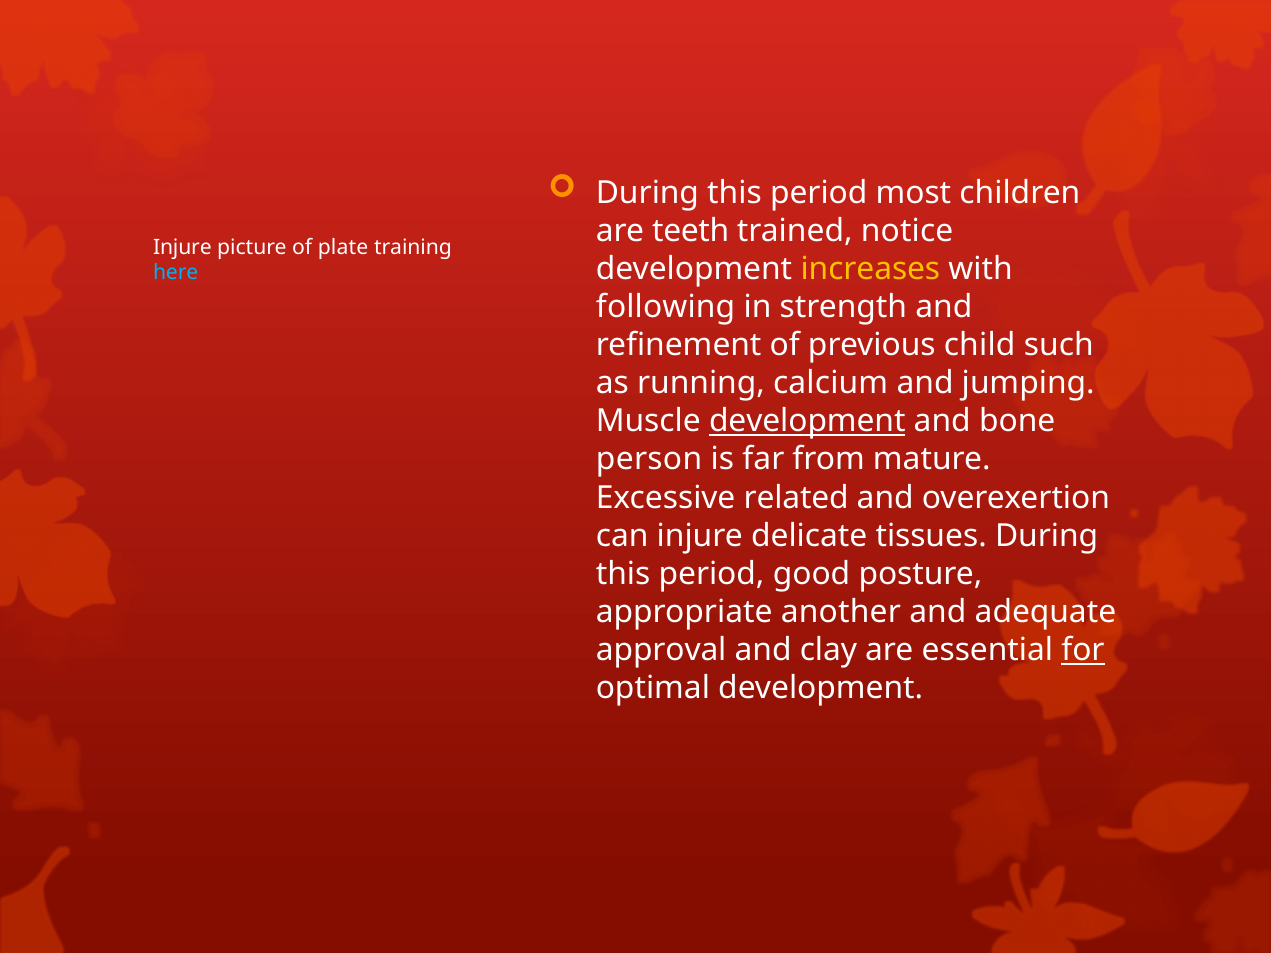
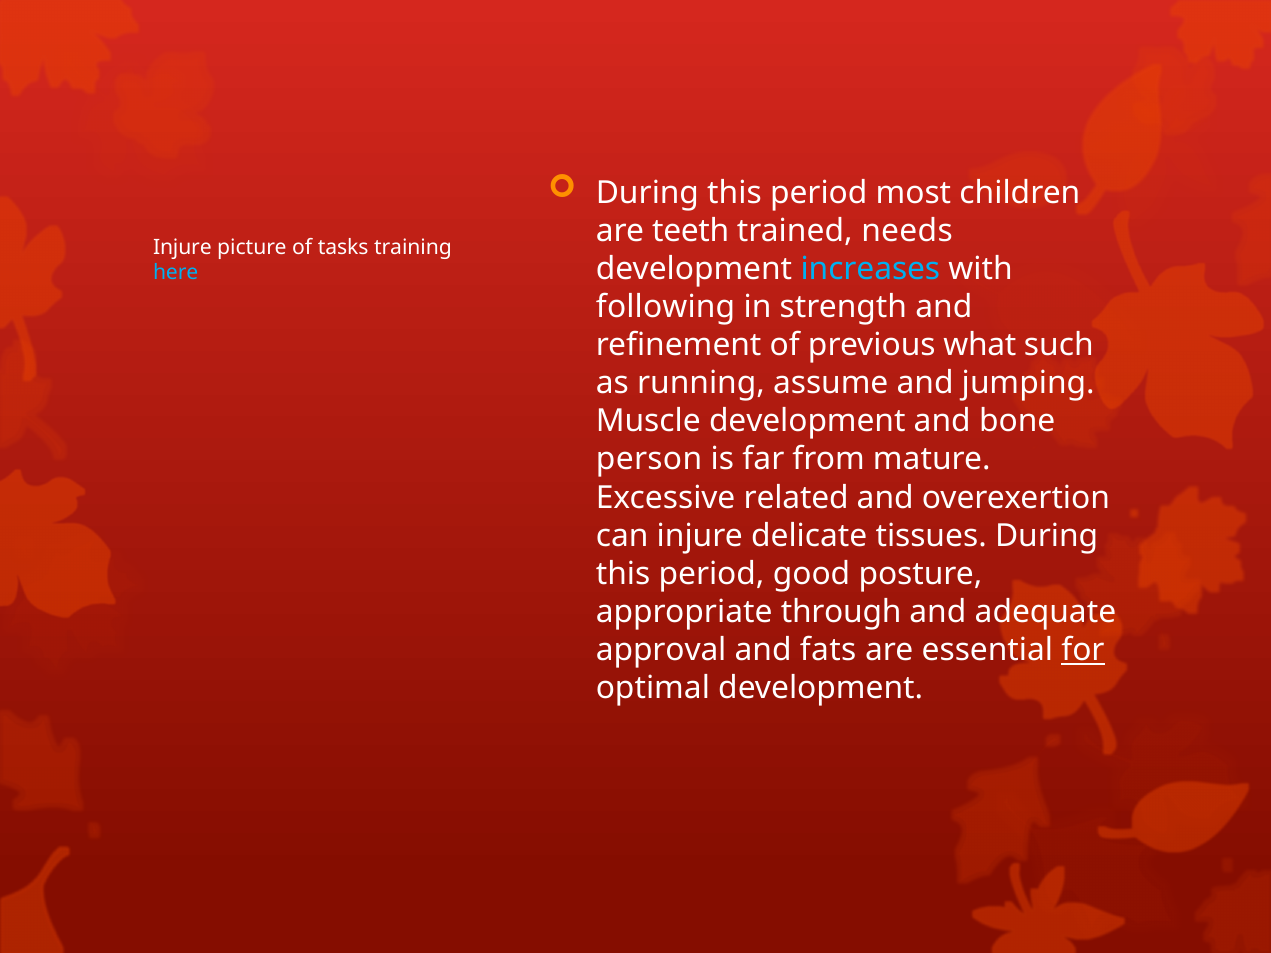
notice: notice -> needs
plate: plate -> tasks
increases colour: yellow -> light blue
child: child -> what
calcium: calcium -> assume
development at (807, 421) underline: present -> none
another: another -> through
clay: clay -> fats
